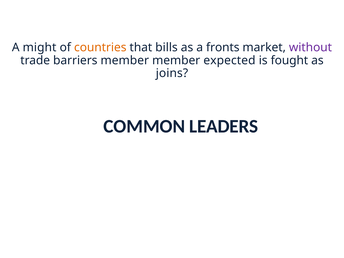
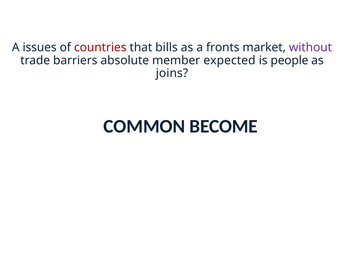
might: might -> issues
countries colour: orange -> red
barriers member: member -> absolute
fought: fought -> people
LEADERS: LEADERS -> BECOME
